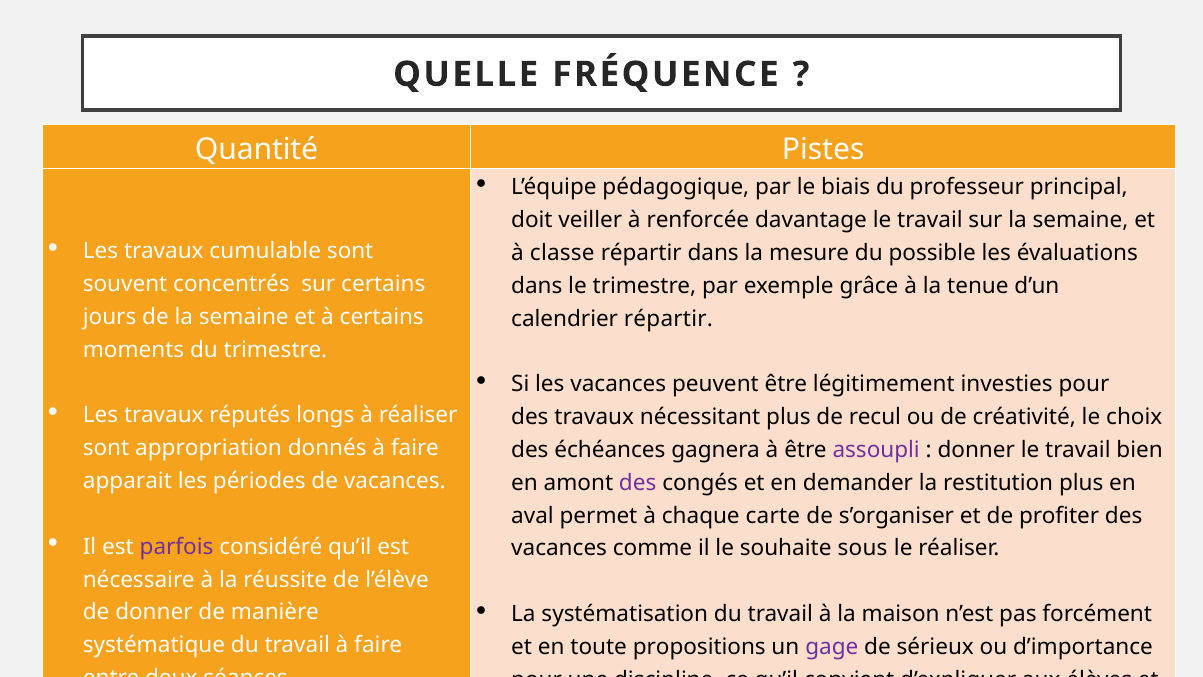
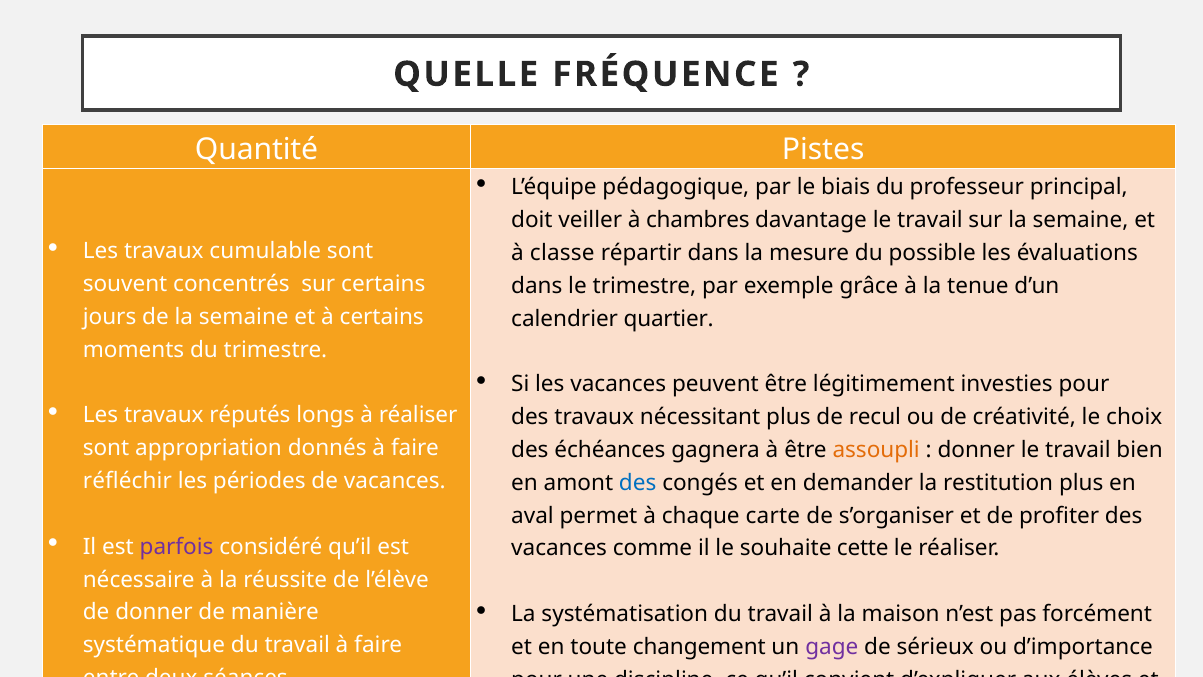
renforcée: renforcée -> chambres
calendrier répartir: répartir -> quartier
assoupli colour: purple -> orange
apparait: apparait -> réfléchir
des at (638, 483) colour: purple -> blue
sous: sous -> cette
propositions: propositions -> changement
